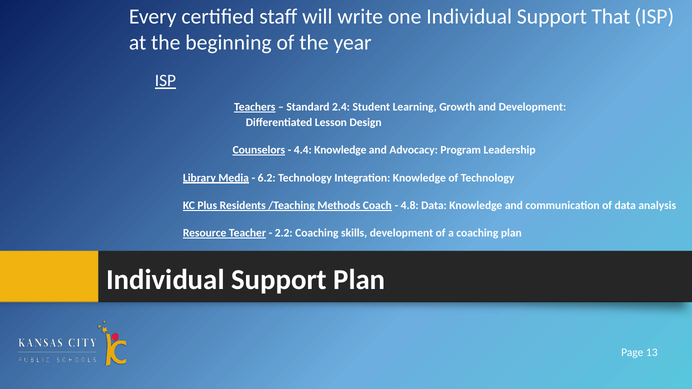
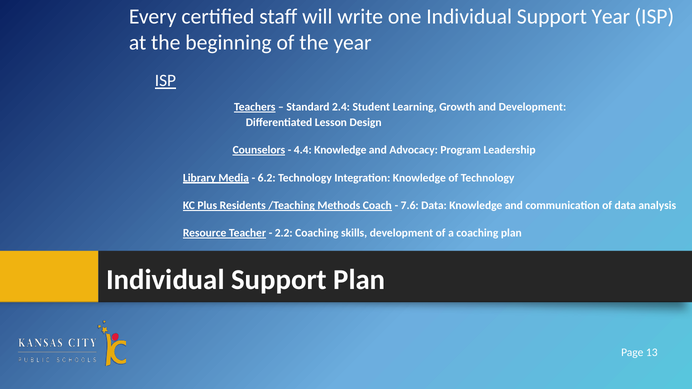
Support That: That -> Year
4.8: 4.8 -> 7.6
